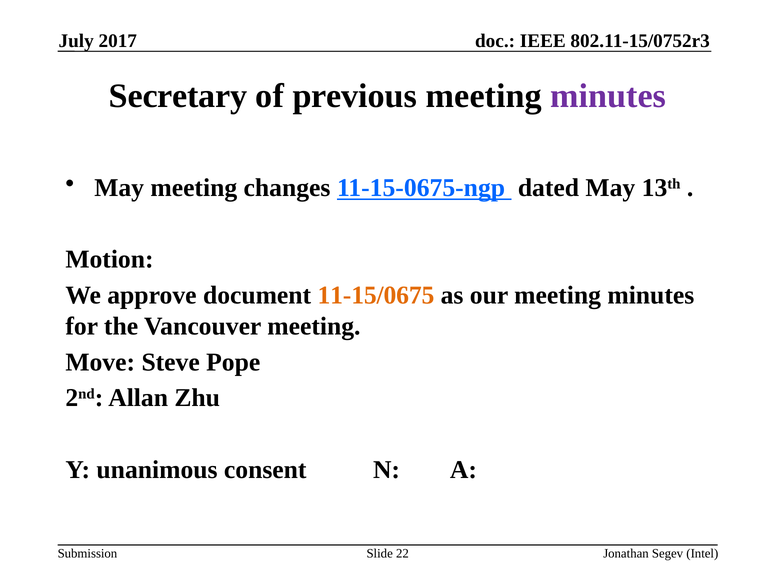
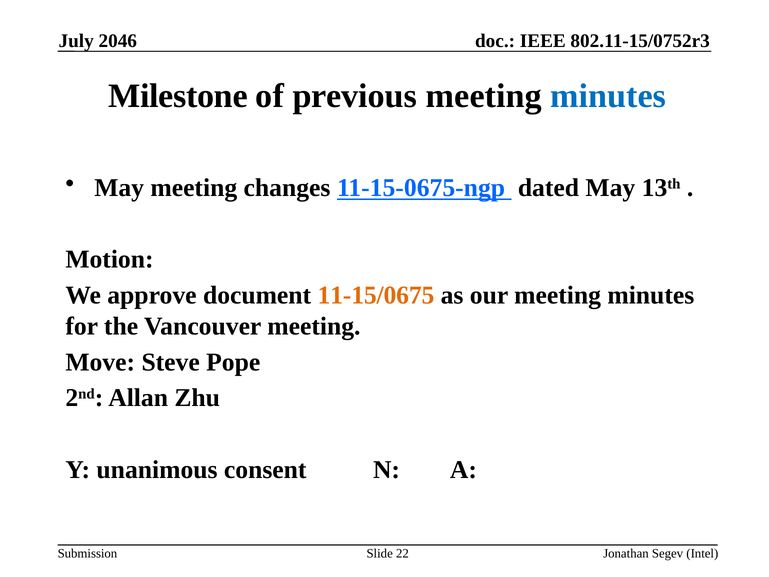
2017: 2017 -> 2046
Secretary: Secretary -> Milestone
minutes at (608, 96) colour: purple -> blue
